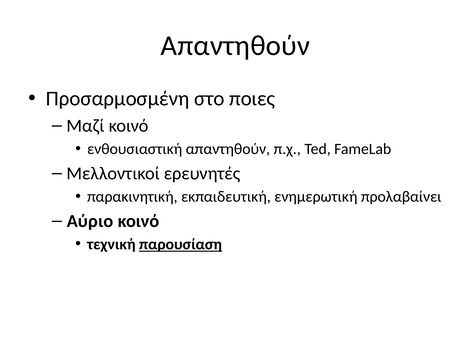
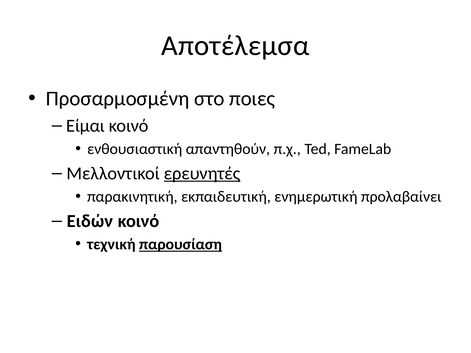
Απαντηθούν at (235, 46): Απαντηθούν -> Αποτέλεμσα
Μαζί: Μαζί -> Είμαι
ερευνητές underline: none -> present
Αύριο: Αύριο -> Ειδών
